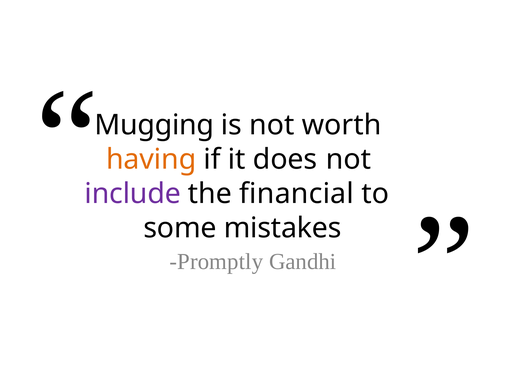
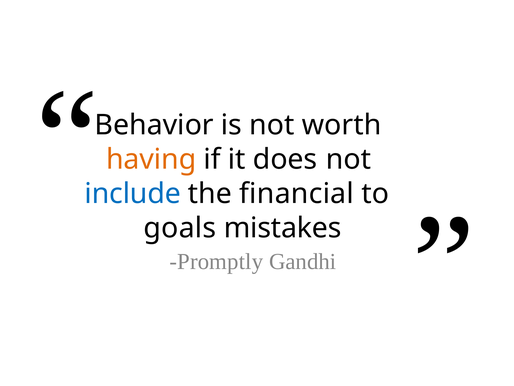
Mugging: Mugging -> Behavior
include colour: purple -> blue
some: some -> goals
